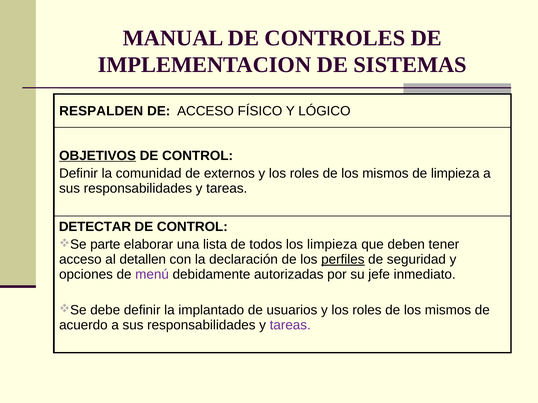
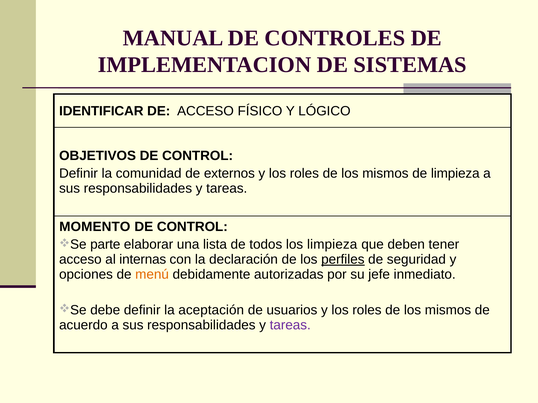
RESPALDEN: RESPALDEN -> IDENTIFICAR
OBJETIVOS underline: present -> none
DETECTAR: DETECTAR -> MOMENTO
detallen: detallen -> internas
menú colour: purple -> orange
implantado: implantado -> aceptación
